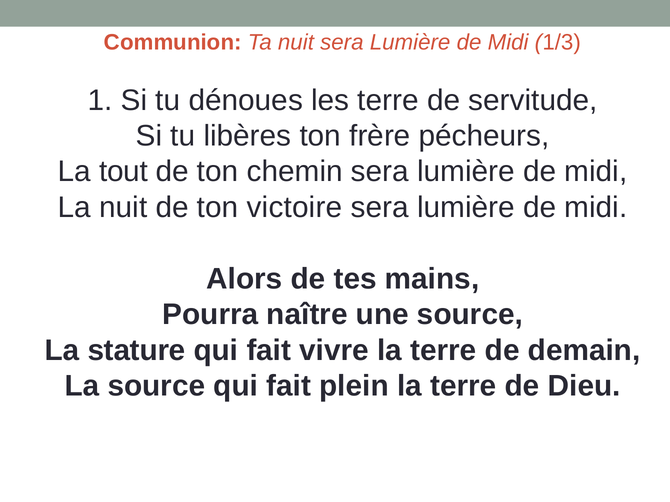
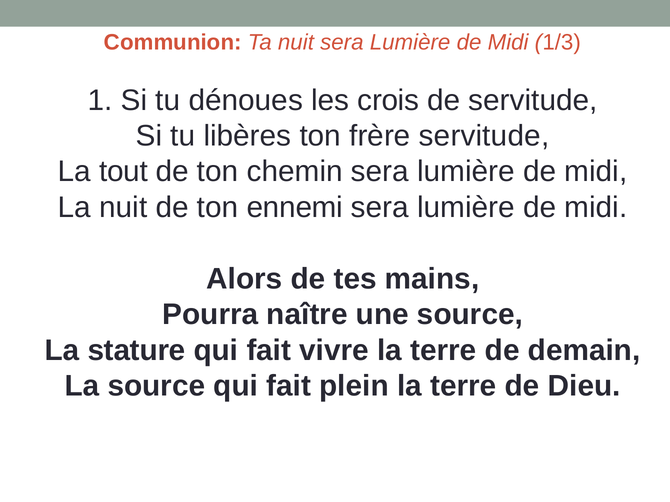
les terre: terre -> crois
frère pécheurs: pécheurs -> servitude
victoire: victoire -> ennemi
